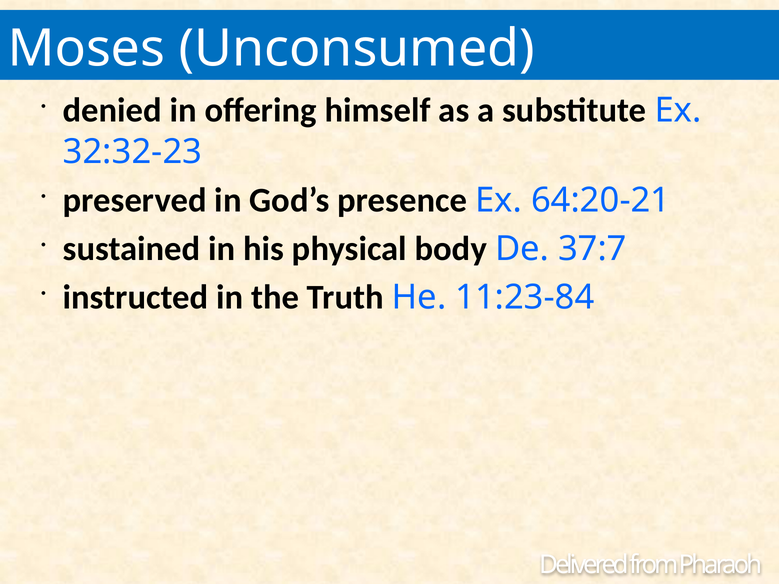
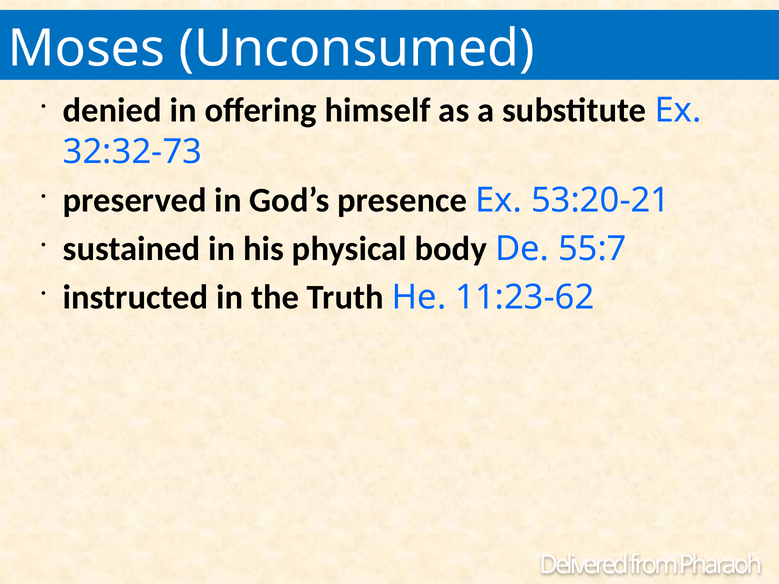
32:32-23: 32:32-23 -> 32:32-73
64:20-21: 64:20-21 -> 53:20-21
37:7: 37:7 -> 55:7
11:23-84: 11:23-84 -> 11:23-62
